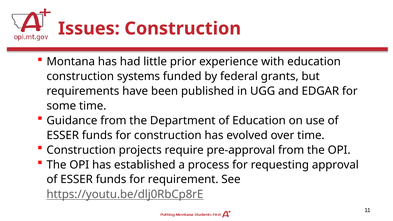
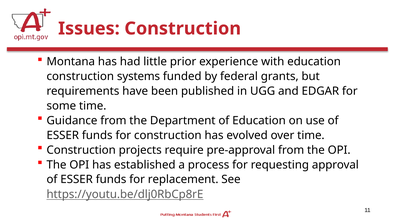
requirement: requirement -> replacement
